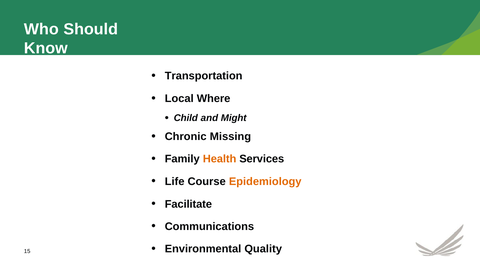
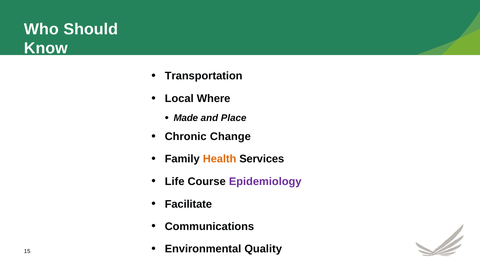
Child: Child -> Made
Might: Might -> Place
Missing: Missing -> Change
Epidemiology colour: orange -> purple
